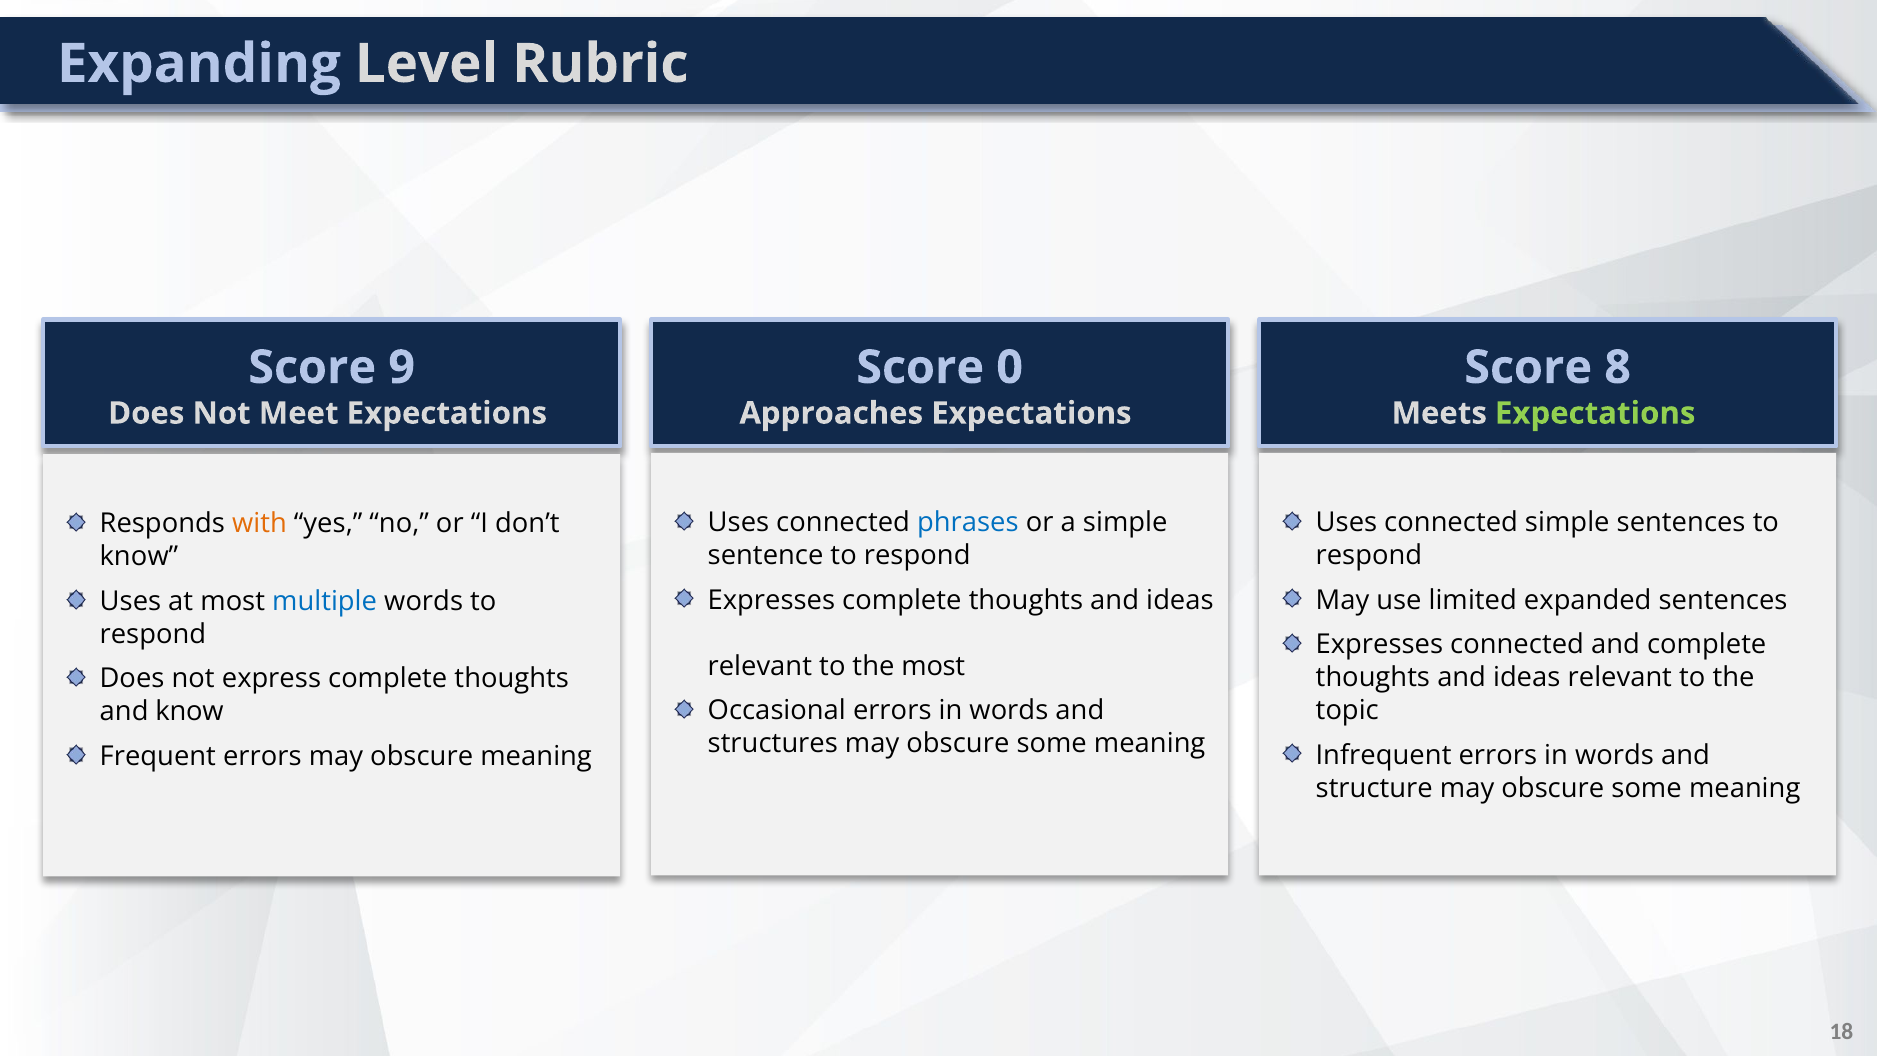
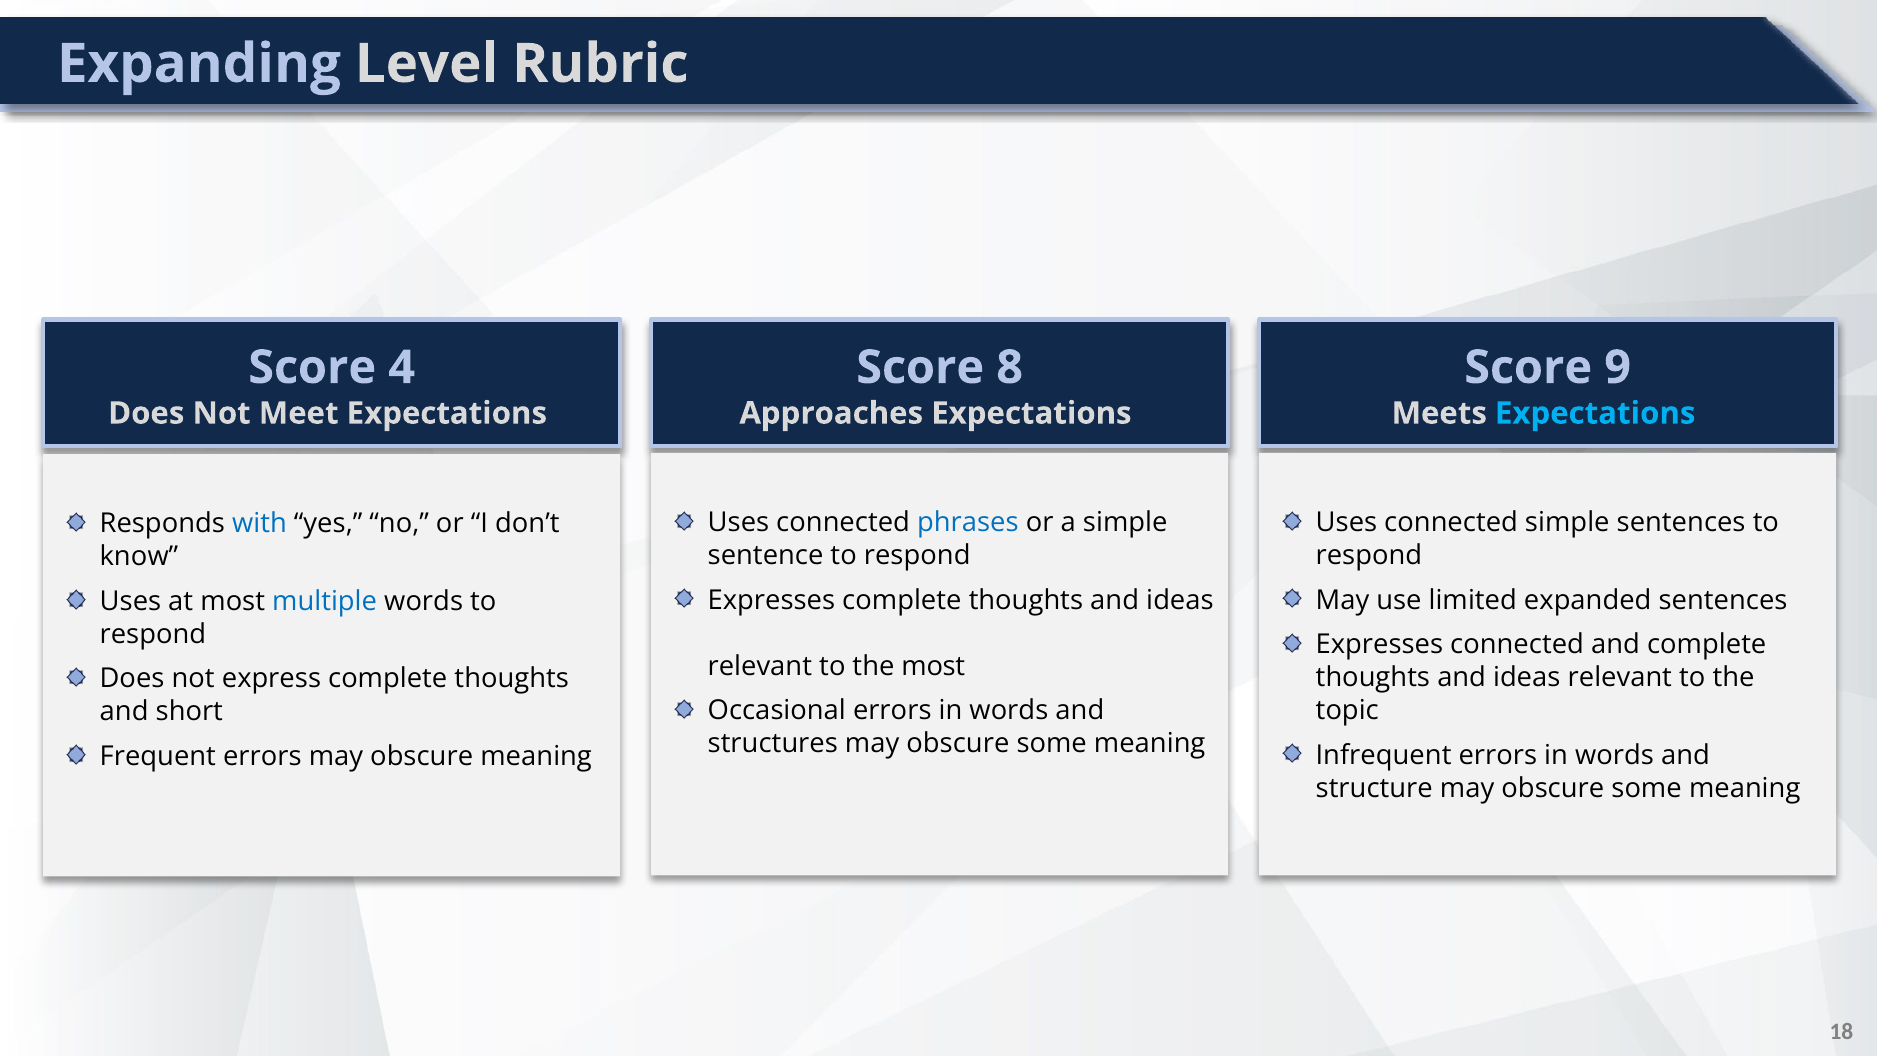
9: 9 -> 4
0: 0 -> 8
8: 8 -> 9
Expectations at (1595, 413) colour: light green -> light blue
with colour: orange -> blue
and know: know -> short
